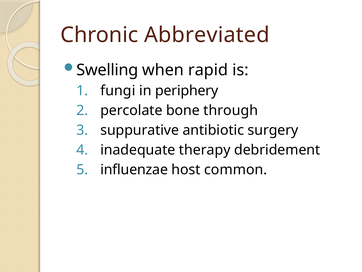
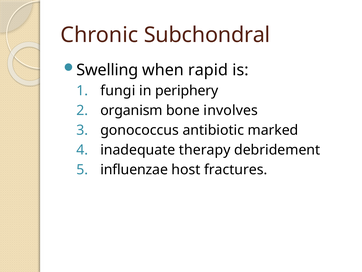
Abbreviated: Abbreviated -> Subchondral
percolate: percolate -> organism
through: through -> involves
suppurative: suppurative -> gonococcus
surgery: surgery -> marked
common: common -> fractures
